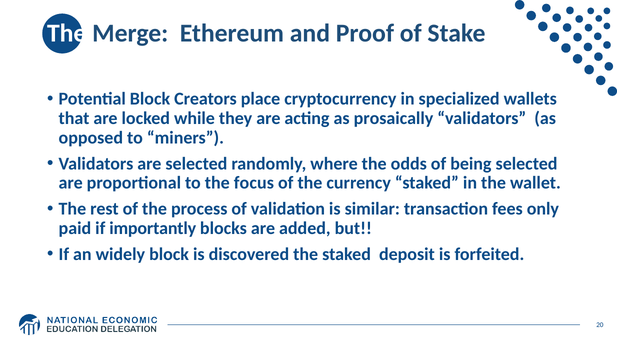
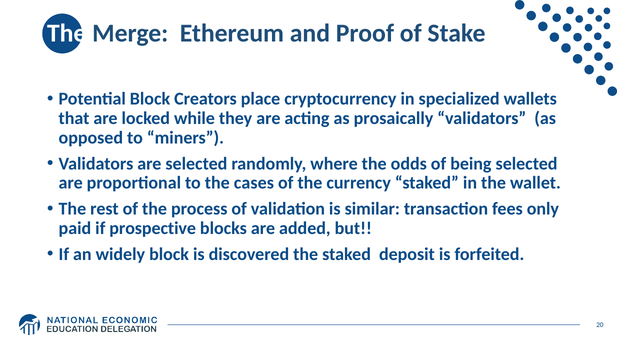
focus: focus -> cases
importantly: importantly -> prospective
